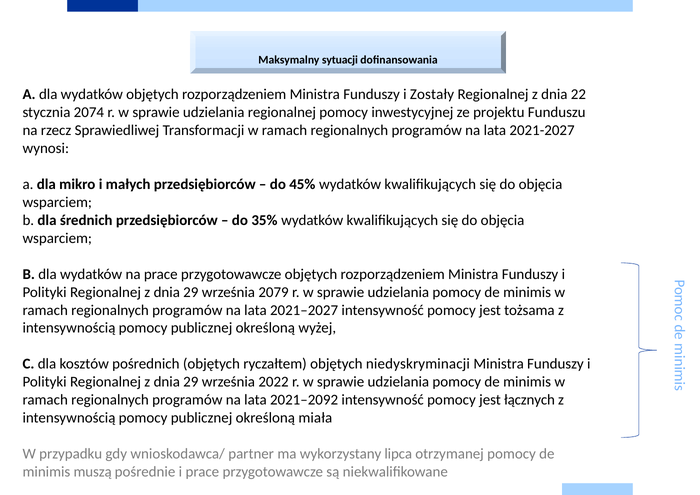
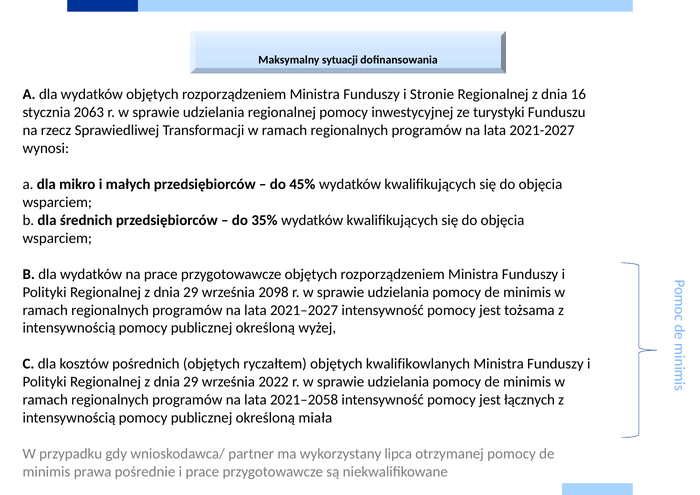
Zostały: Zostały -> Stronie
22: 22 -> 16
2074: 2074 -> 2063
projektu: projektu -> turystyki
2079: 2079 -> 2098
niedyskryminacji: niedyskryminacji -> kwalifikowlanych
2021–2092: 2021–2092 -> 2021–2058
muszą: muszą -> prawa
